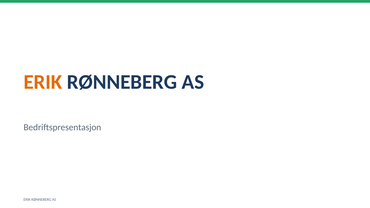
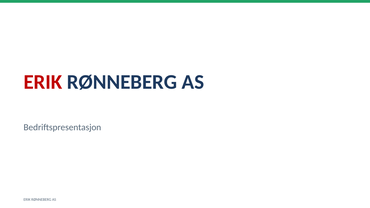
ERIK at (43, 82) colour: orange -> red
